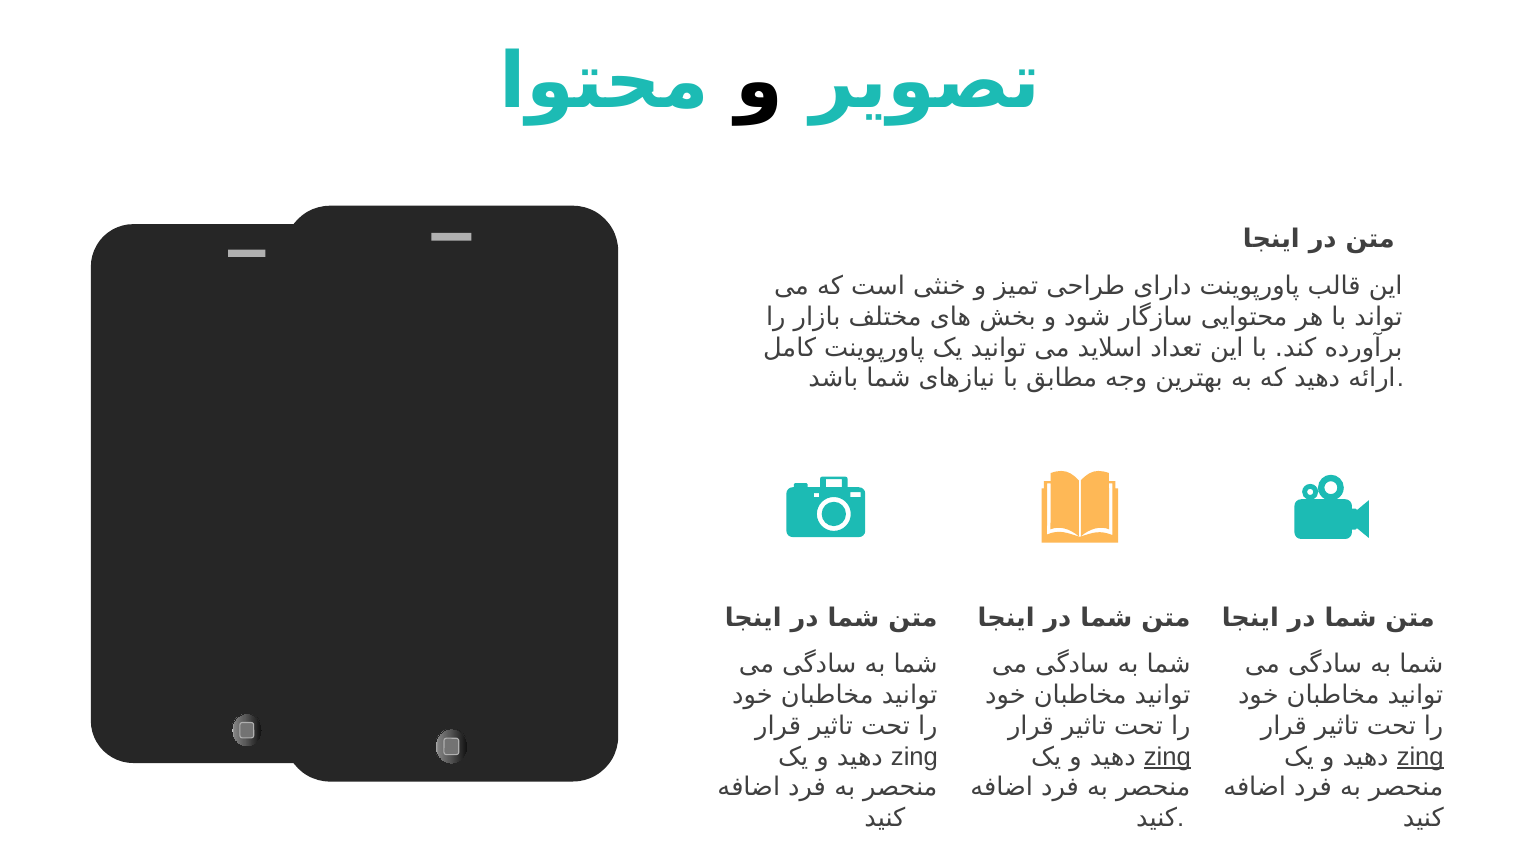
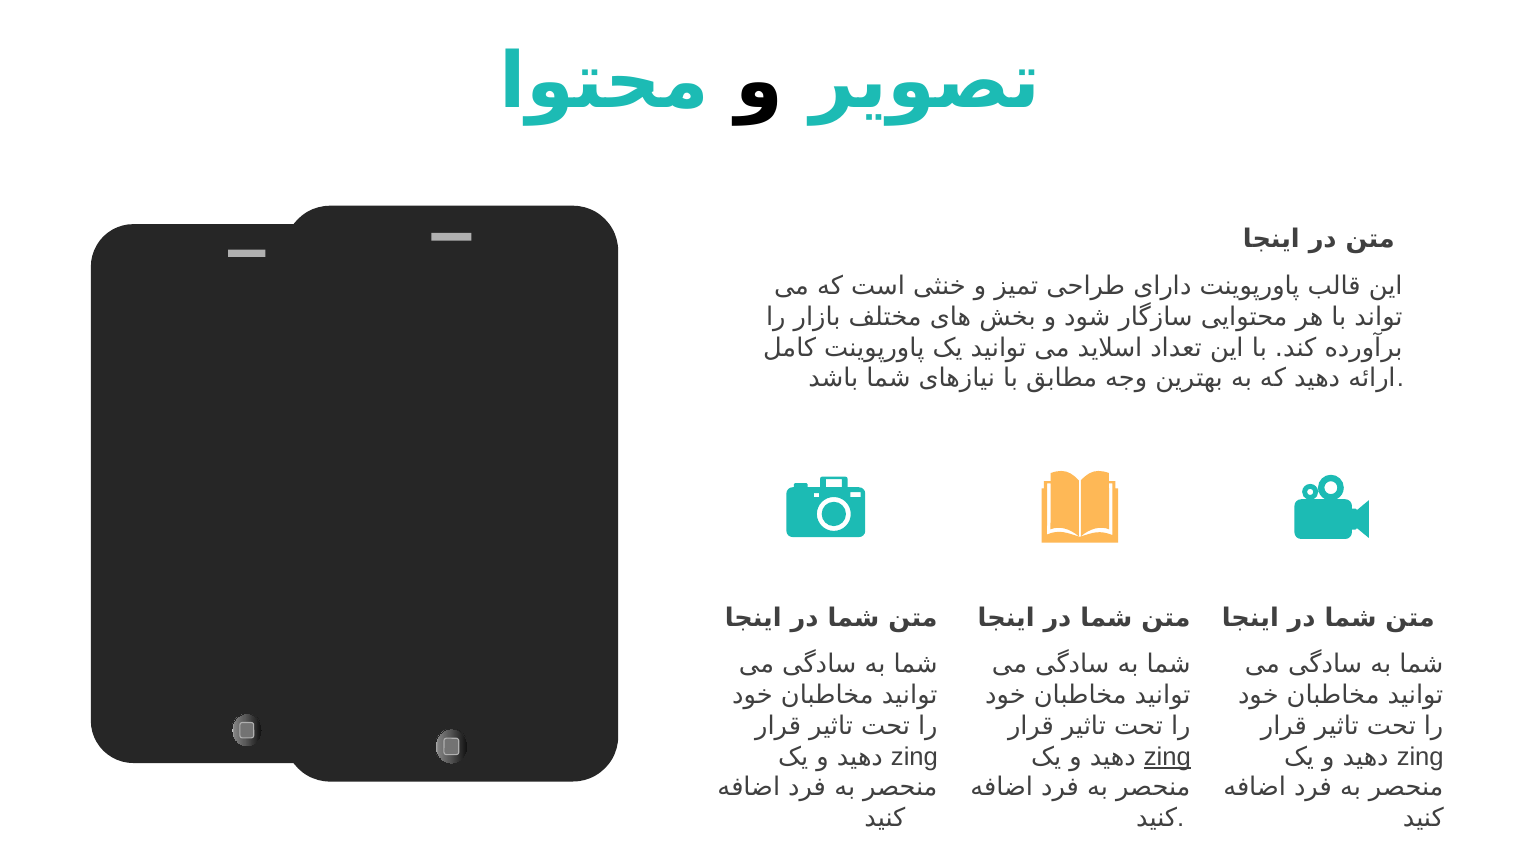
zing at (1420, 757) underline: present -> none
